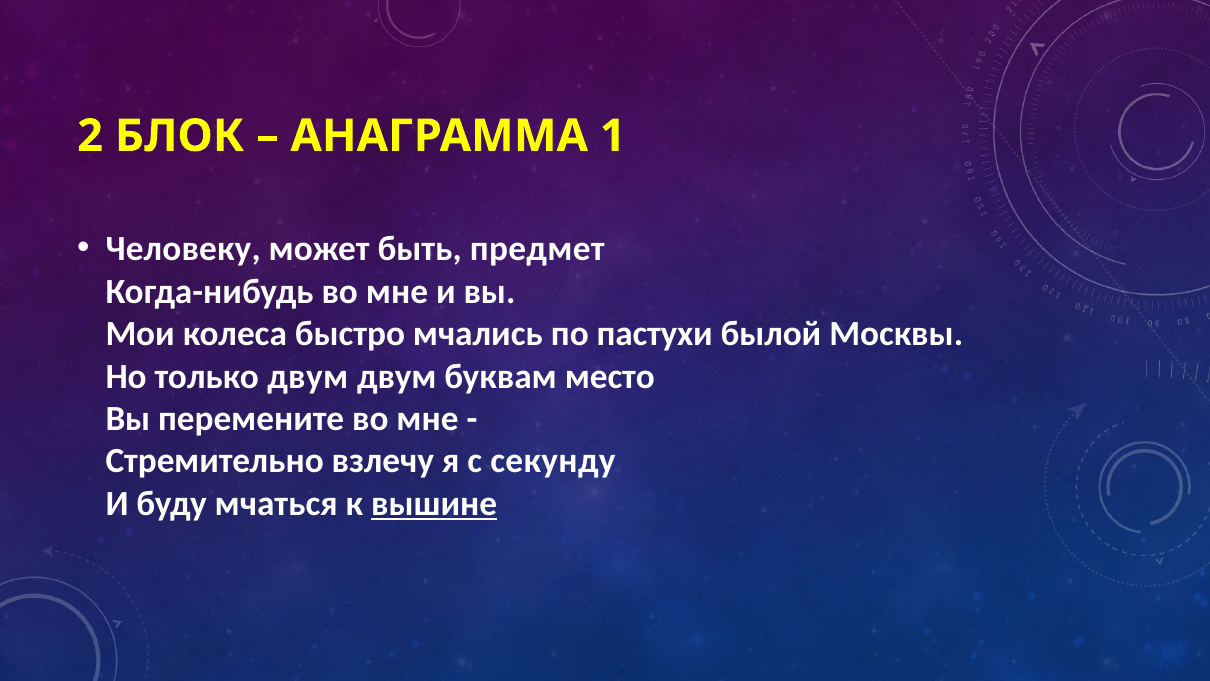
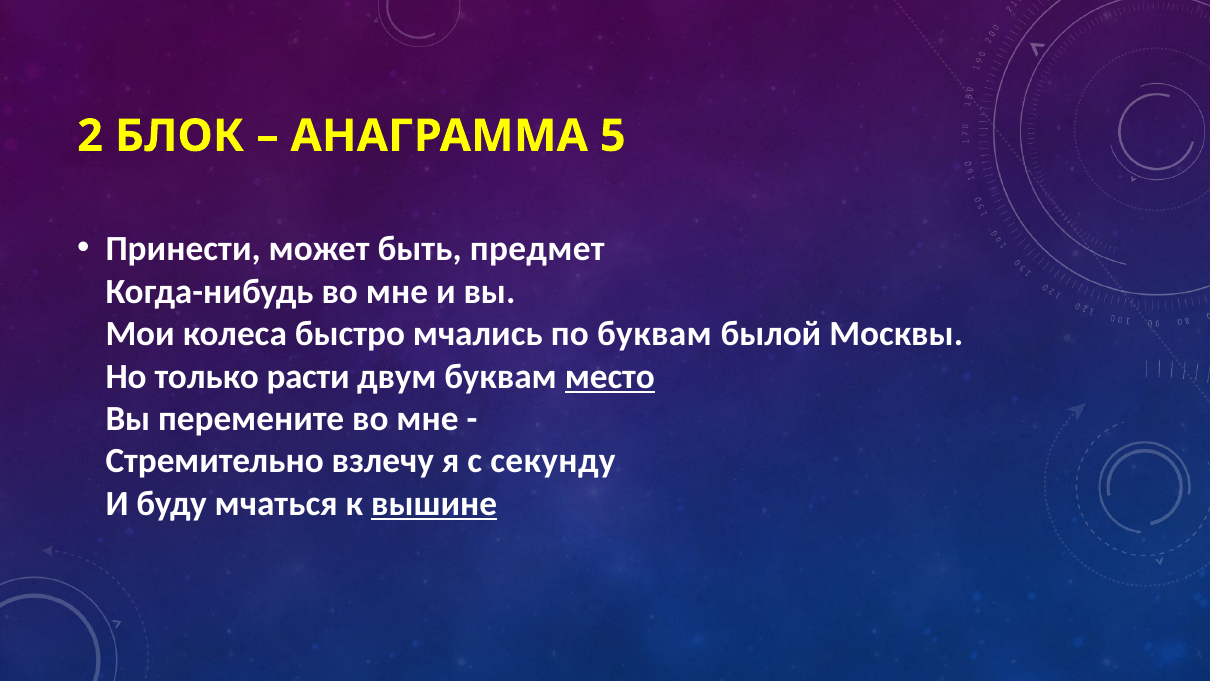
1: 1 -> 5
Человеку: Человеку -> Принести
по пастухи: пастухи -> буквам
только двум: двум -> расти
место underline: none -> present
